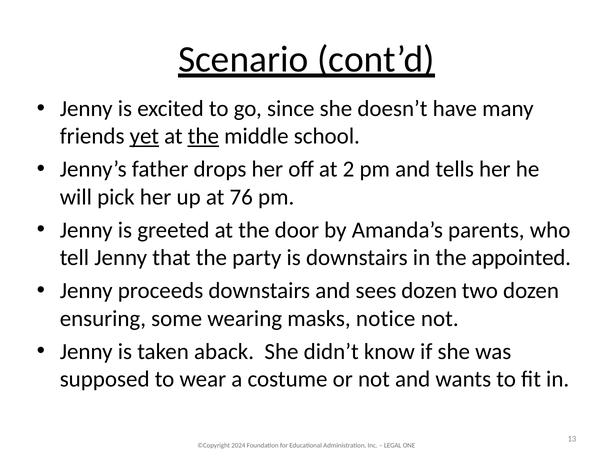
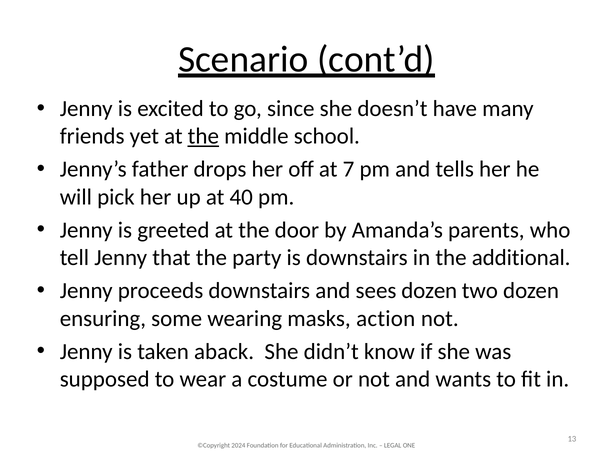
yet underline: present -> none
2: 2 -> 7
76: 76 -> 40
appointed: appointed -> additional
notice: notice -> action
